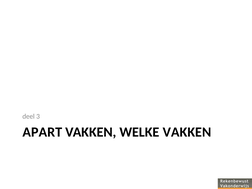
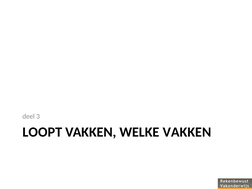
APART: APART -> LOOPT
